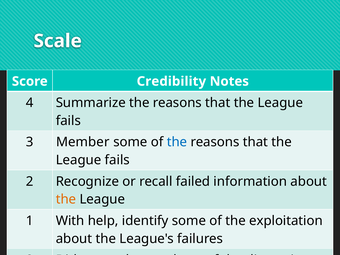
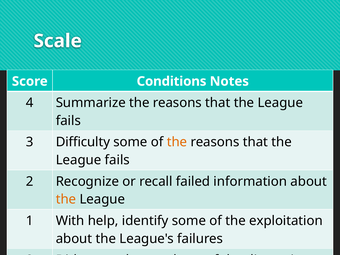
Credibility: Credibility -> Conditions
Member: Member -> Difficulty
the at (177, 142) colour: blue -> orange
